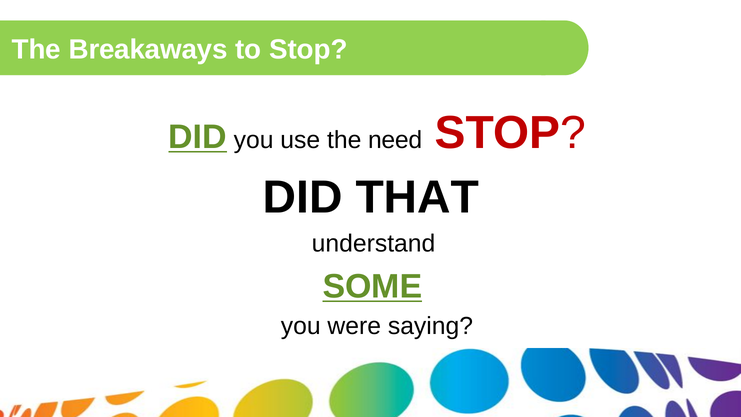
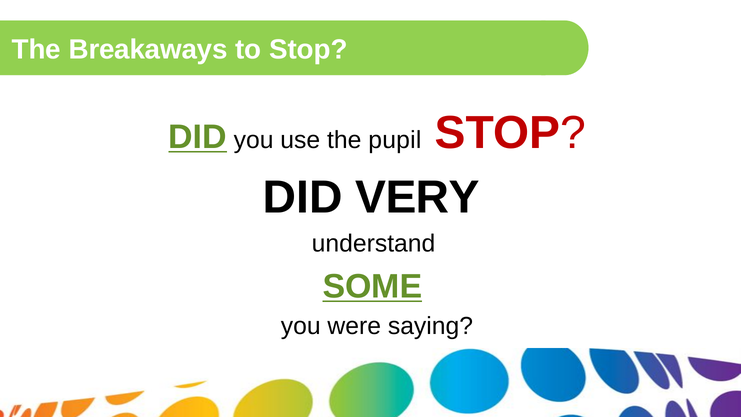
need: need -> pupil
THAT: THAT -> VERY
